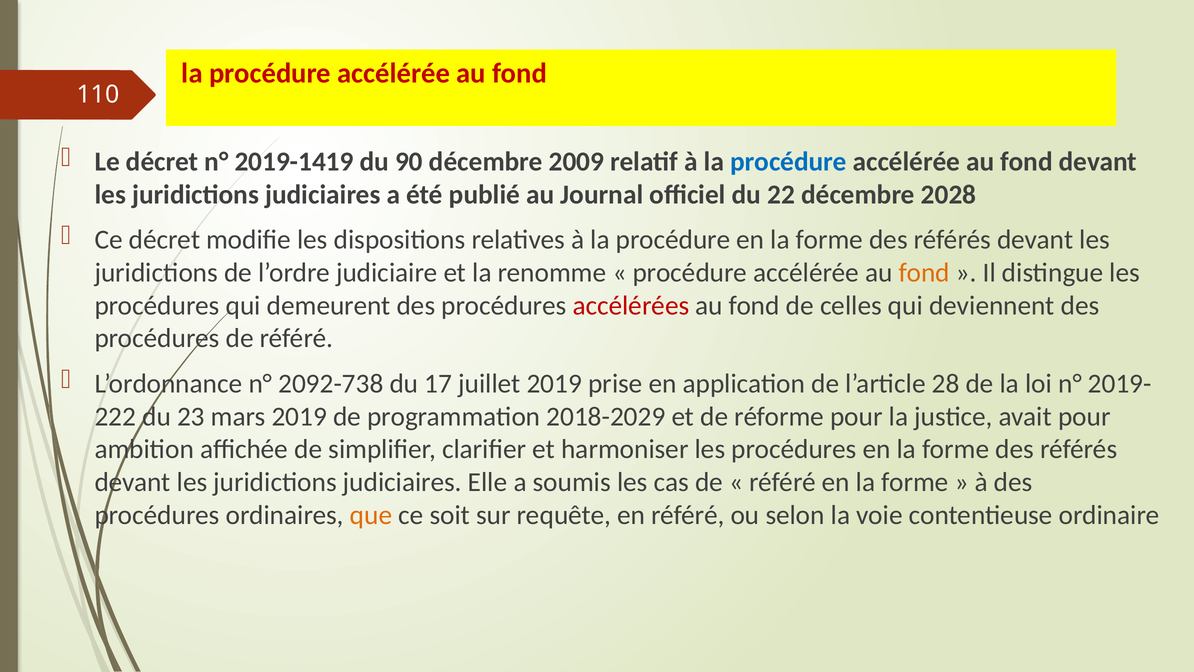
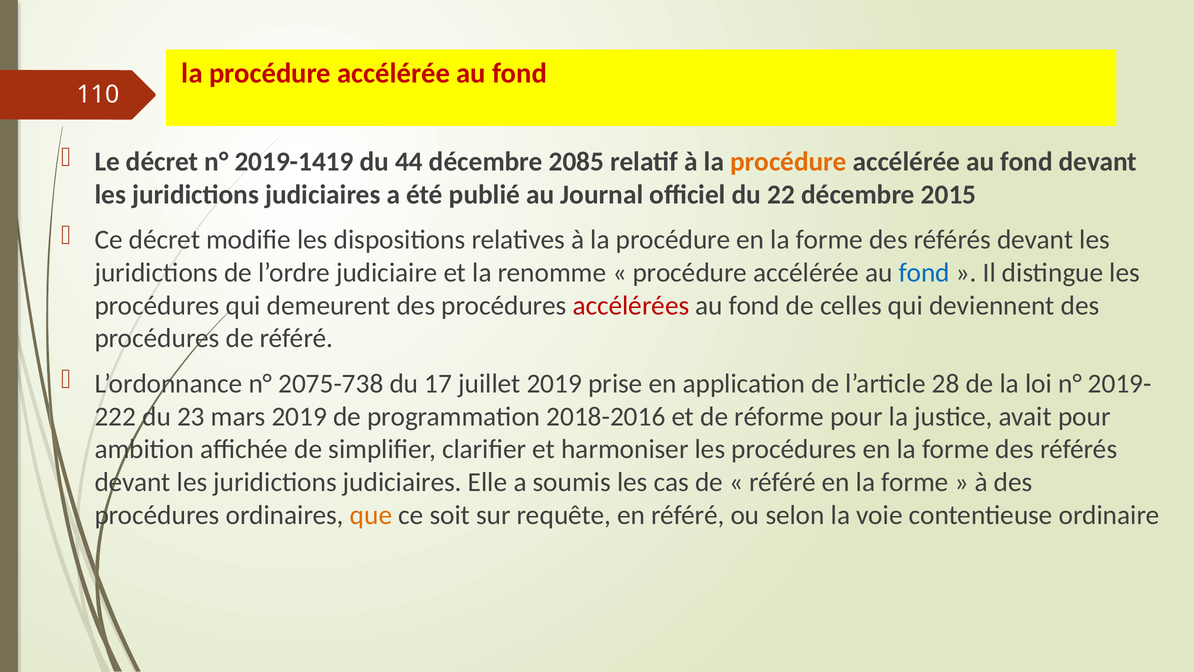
90: 90 -> 44
2009: 2009 -> 2085
procédure at (788, 162) colour: blue -> orange
2028: 2028 -> 2015
fond at (924, 273) colour: orange -> blue
2092-738: 2092-738 -> 2075-738
2018-2029: 2018-2029 -> 2018-2016
